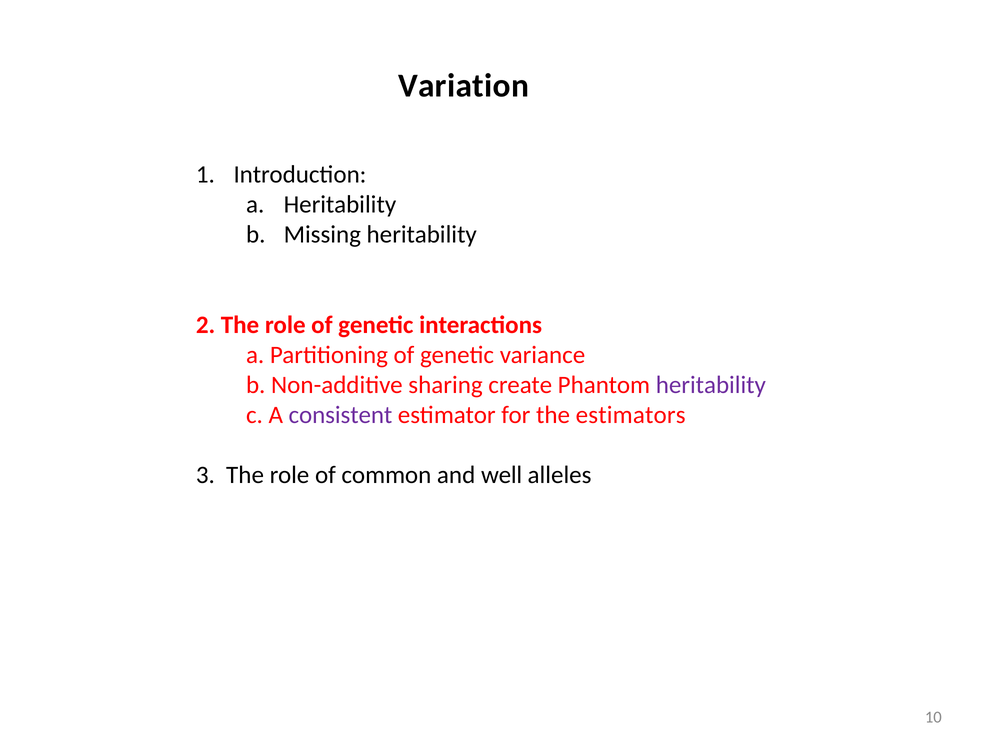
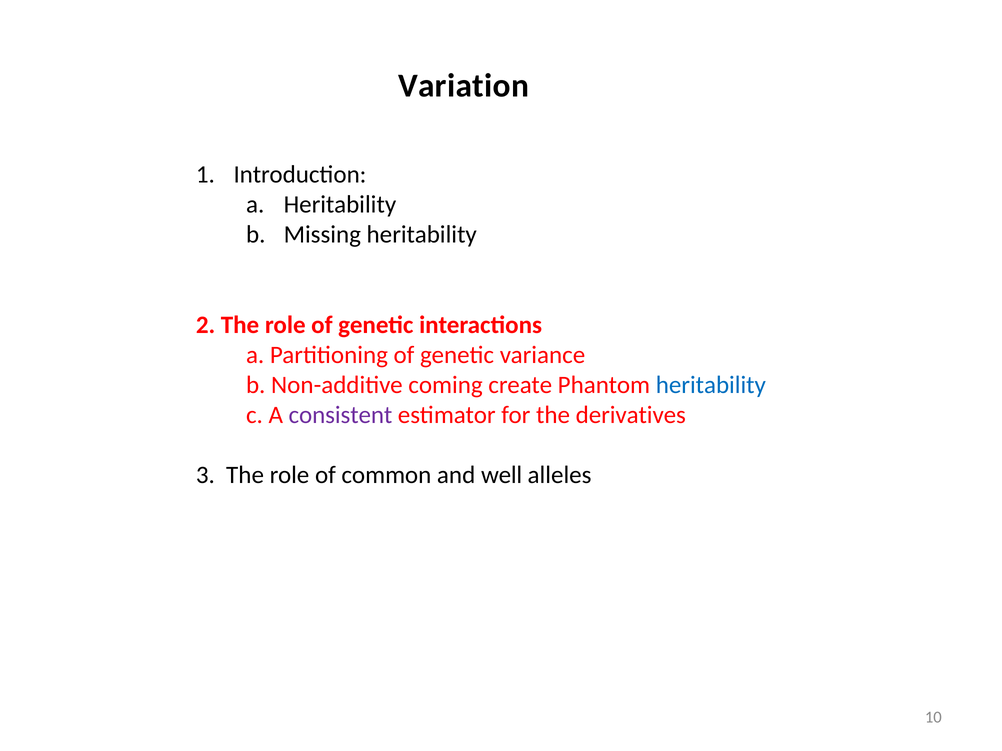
sharing: sharing -> coming
heritability at (711, 385) colour: purple -> blue
estimators: estimators -> derivatives
